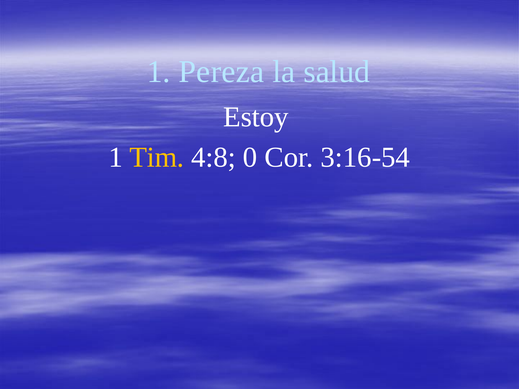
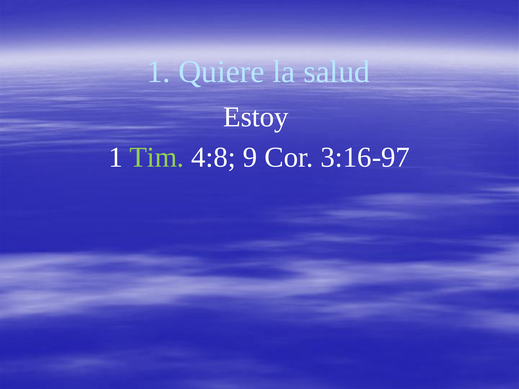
Pereza: Pereza -> Quiere
Tim colour: yellow -> light green
0: 0 -> 9
3:16-54: 3:16-54 -> 3:16-97
